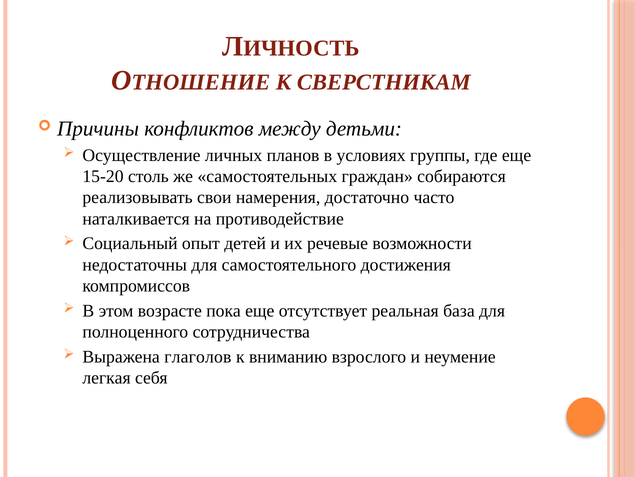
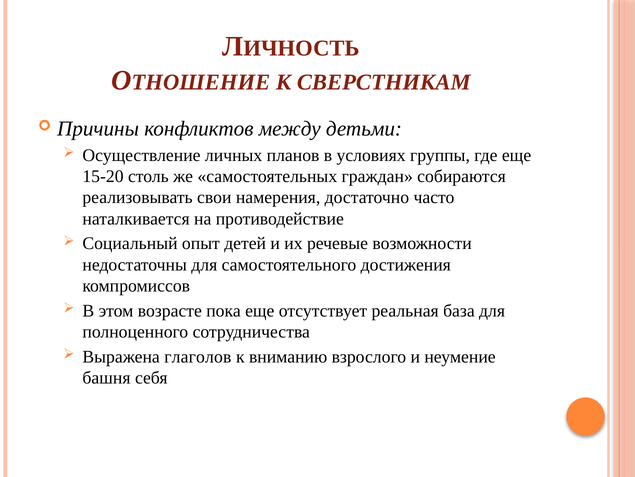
легкая: легкая -> башня
